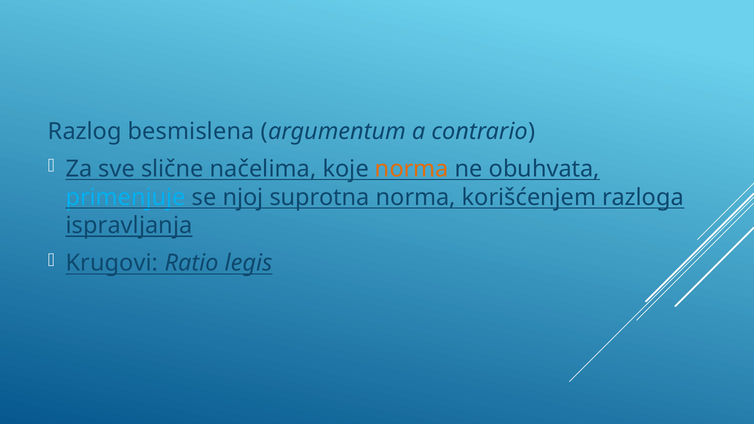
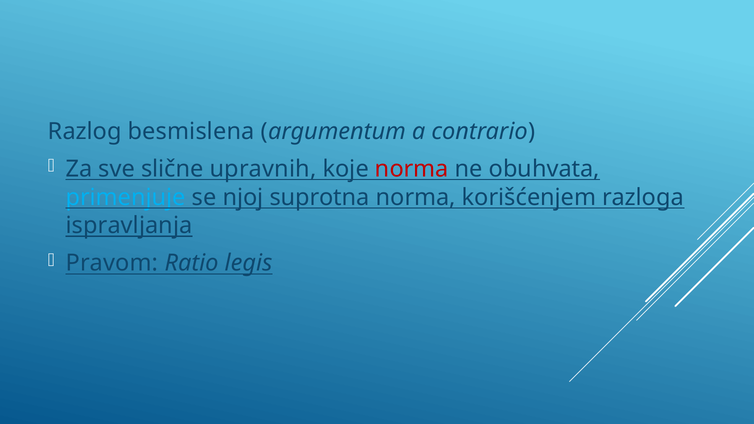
načelima: načelima -> upravnih
norma at (412, 169) colour: orange -> red
Krugovi: Krugovi -> Pravom
